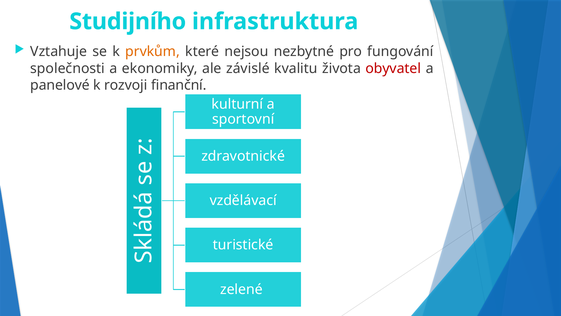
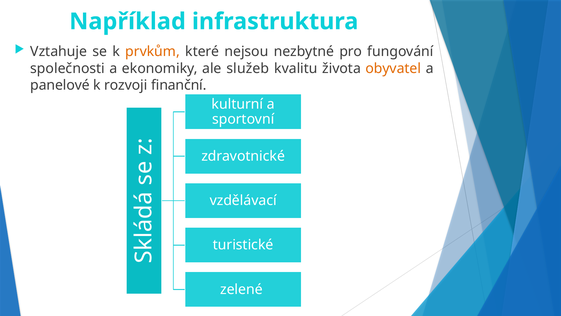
Studijního: Studijního -> Například
závislé: závislé -> služeb
obyvatel colour: red -> orange
